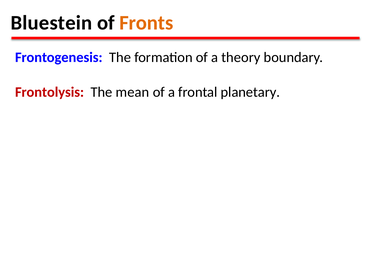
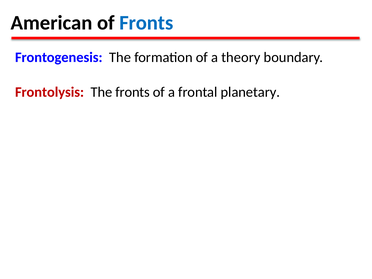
Bluestein: Bluestein -> American
Fronts at (146, 23) colour: orange -> blue
The mean: mean -> fronts
